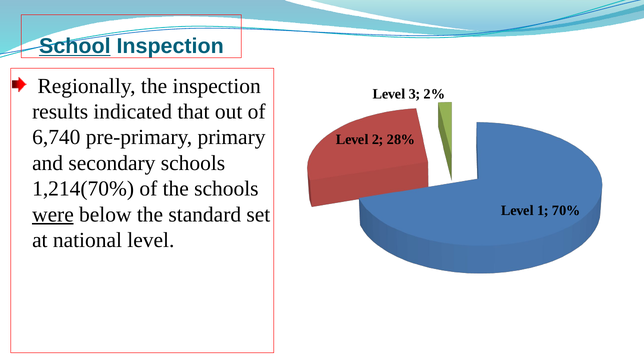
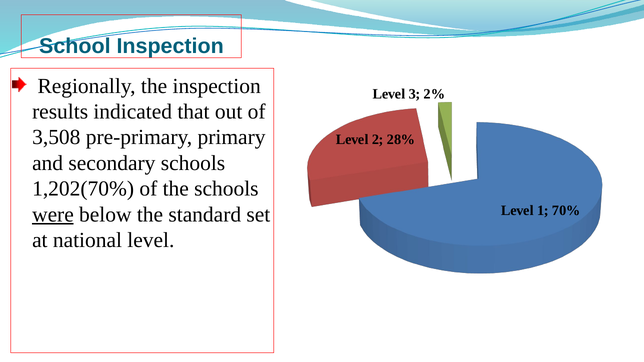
School underline: present -> none
6,740: 6,740 -> 3,508
1,214(70%: 1,214(70% -> 1,202(70%
